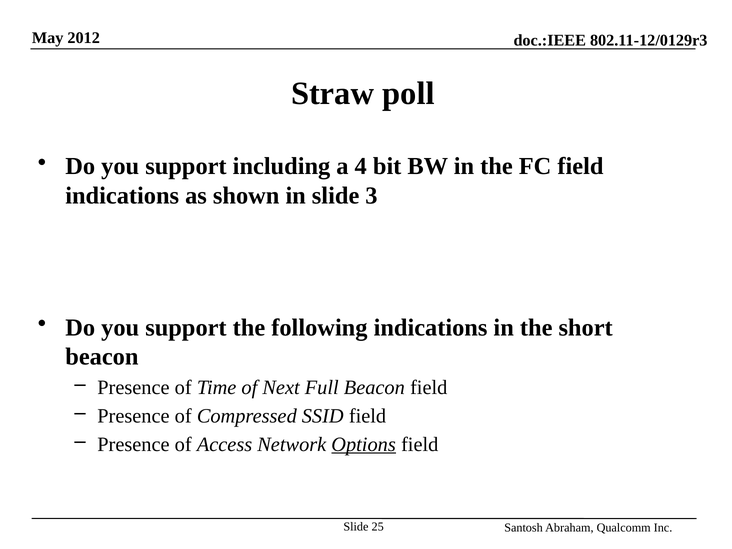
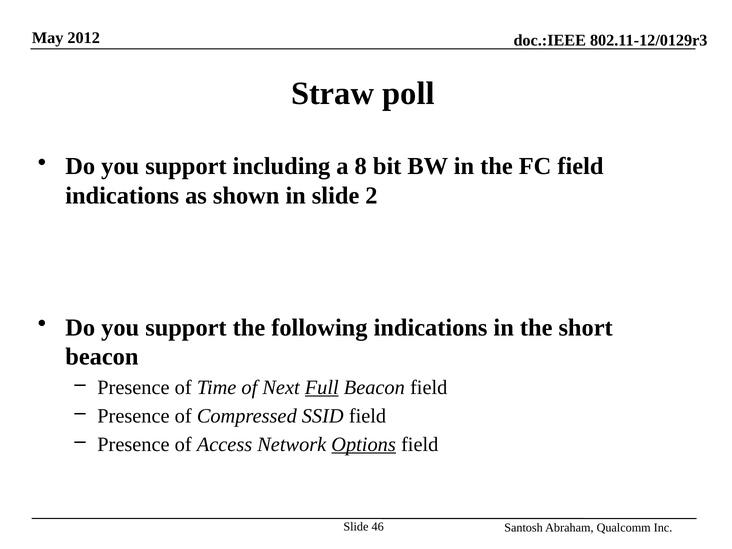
4: 4 -> 8
3: 3 -> 2
Full underline: none -> present
25: 25 -> 46
